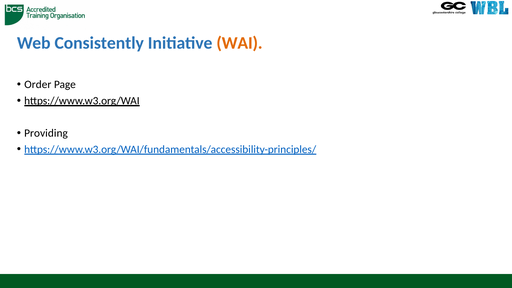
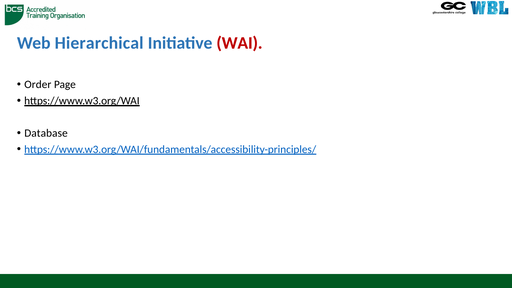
Consistently: Consistently -> Hierarchical
WAI colour: orange -> red
Providing: Providing -> Database
